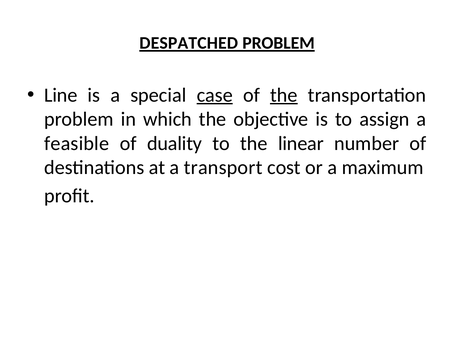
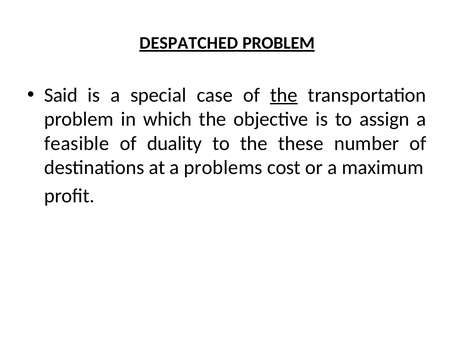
Line: Line -> Said
case underline: present -> none
linear: linear -> these
transport: transport -> problems
